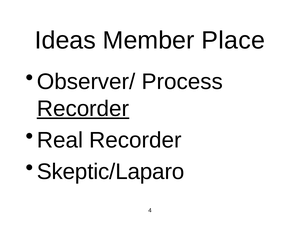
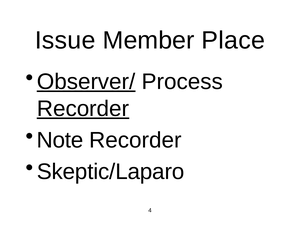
Ideas: Ideas -> Issue
Observer/ underline: none -> present
Real: Real -> Note
